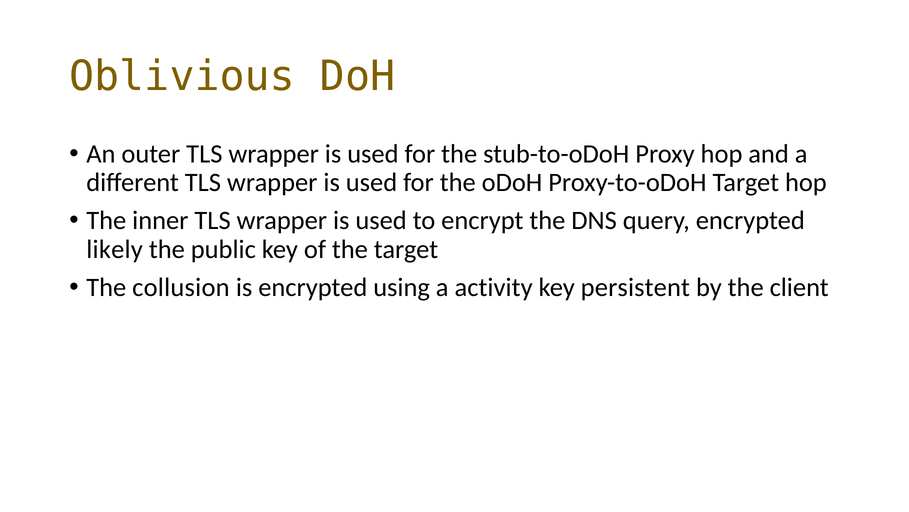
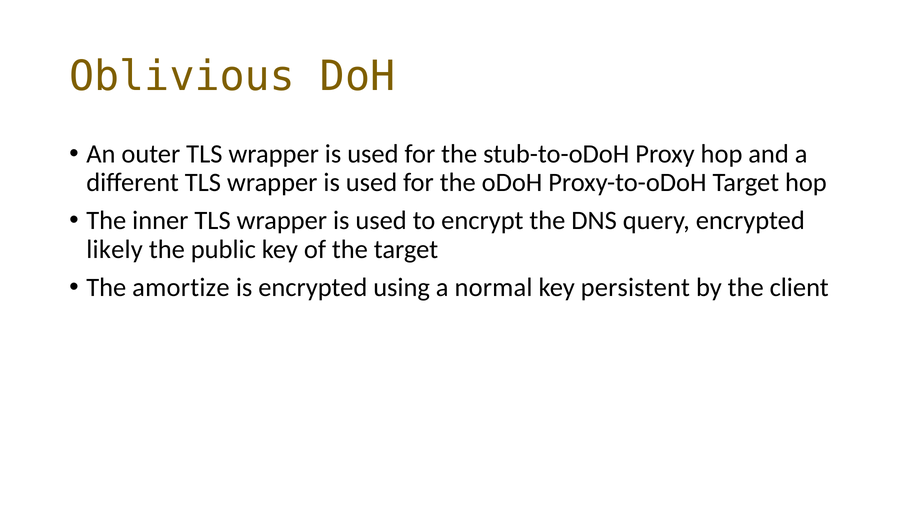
collusion: collusion -> amortize
activity: activity -> normal
